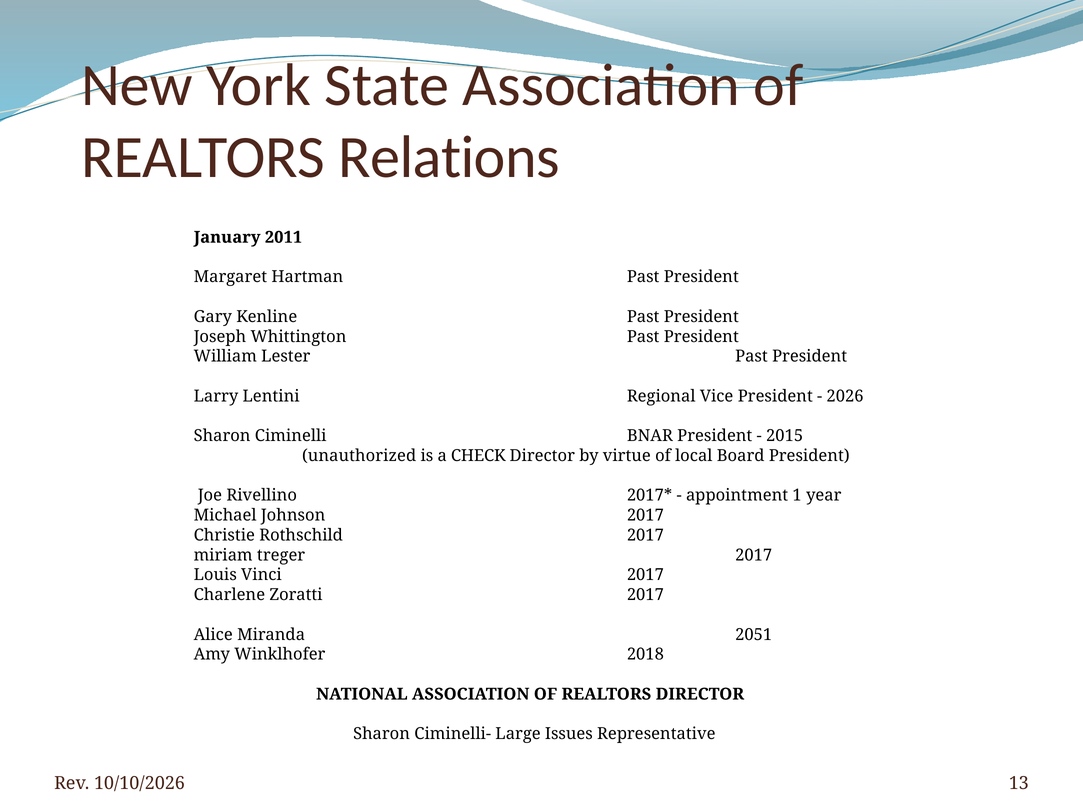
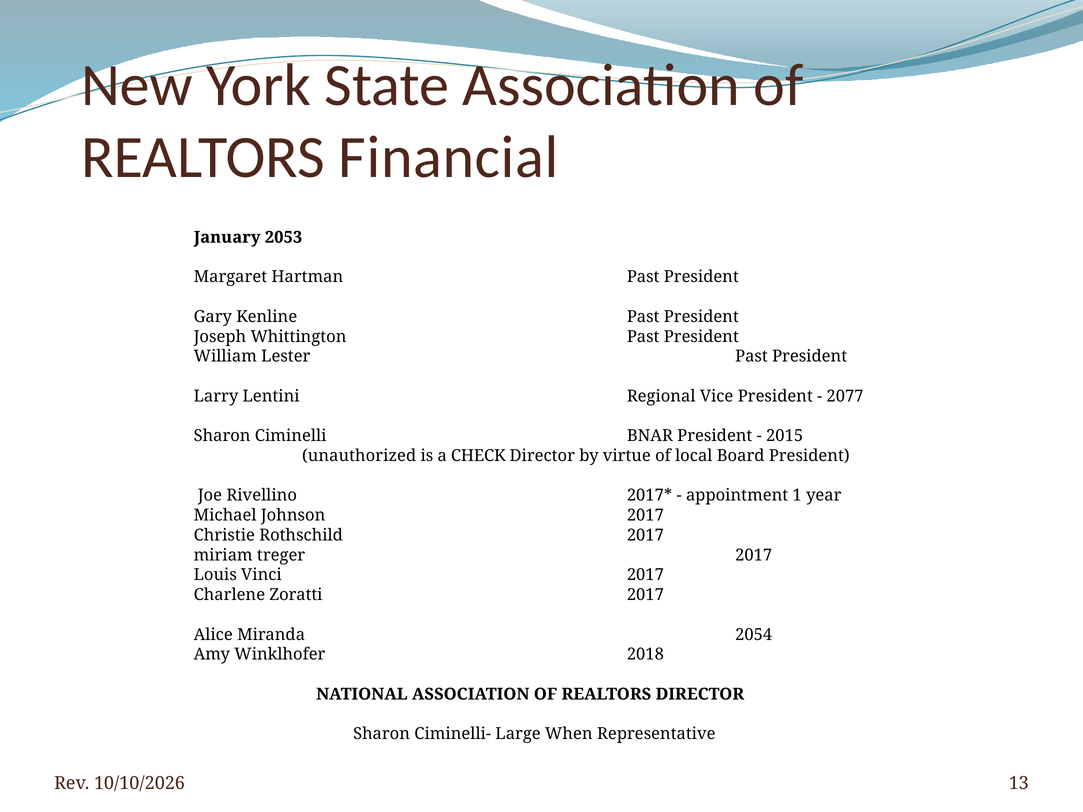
Relations: Relations -> Financial
2011: 2011 -> 2053
2026: 2026 -> 2077
2051: 2051 -> 2054
Issues: Issues -> When
